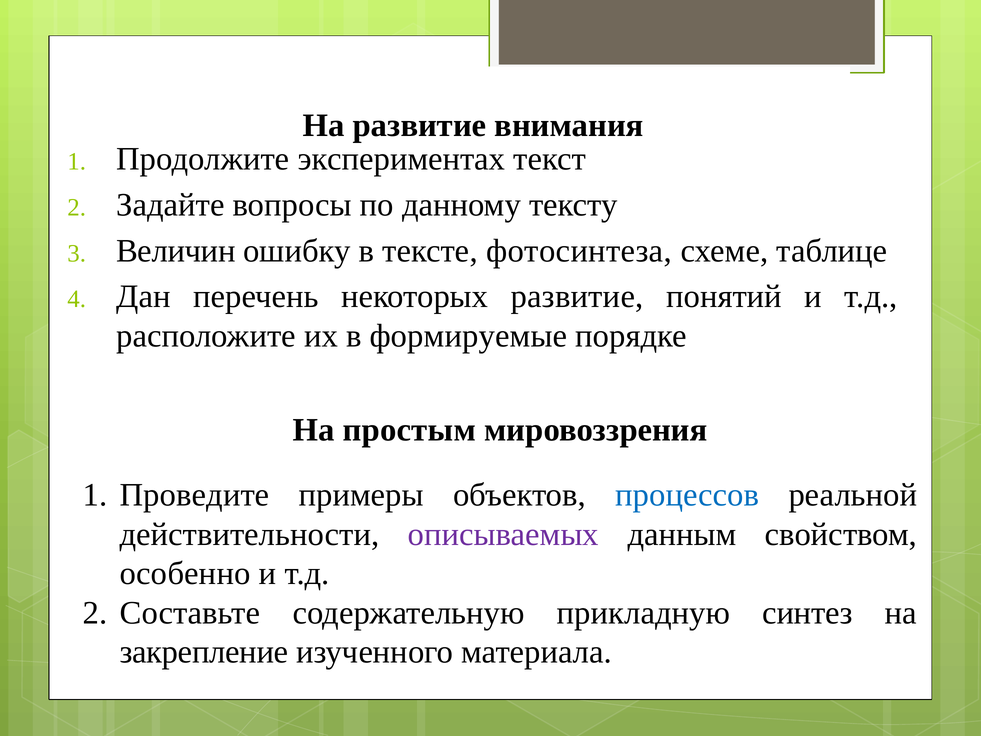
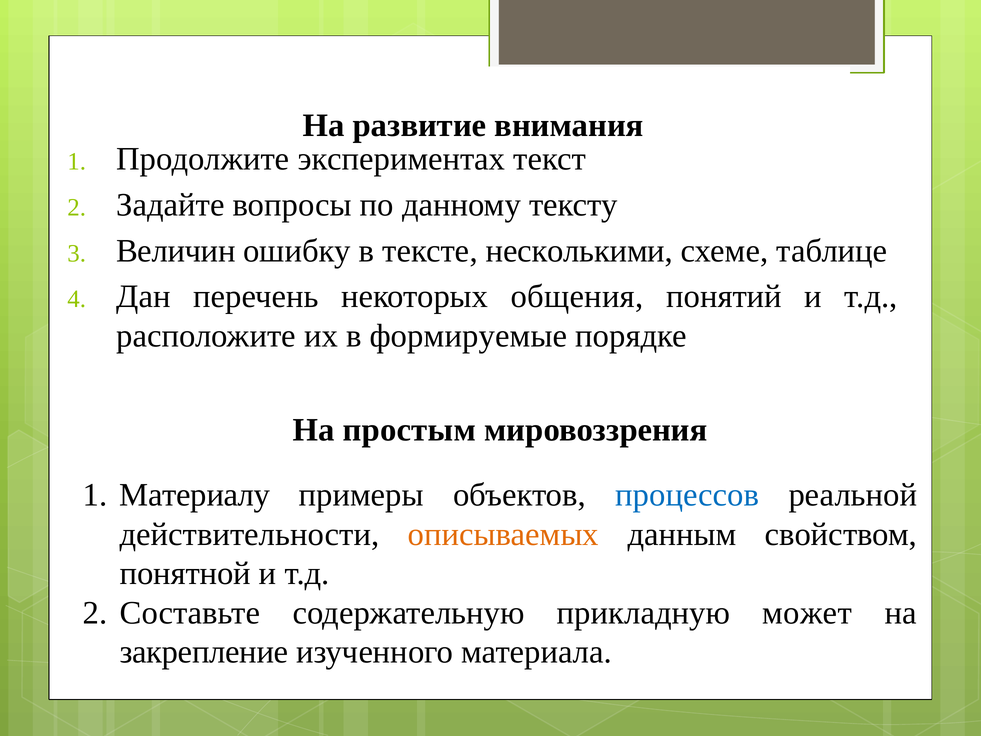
фотосинтеза: фотосинтеза -> несколькими
некоторых развитие: развитие -> общения
Проведите: Проведите -> Материалу
описываемых colour: purple -> orange
особенно: особенно -> понятной
синтез: синтез -> может
